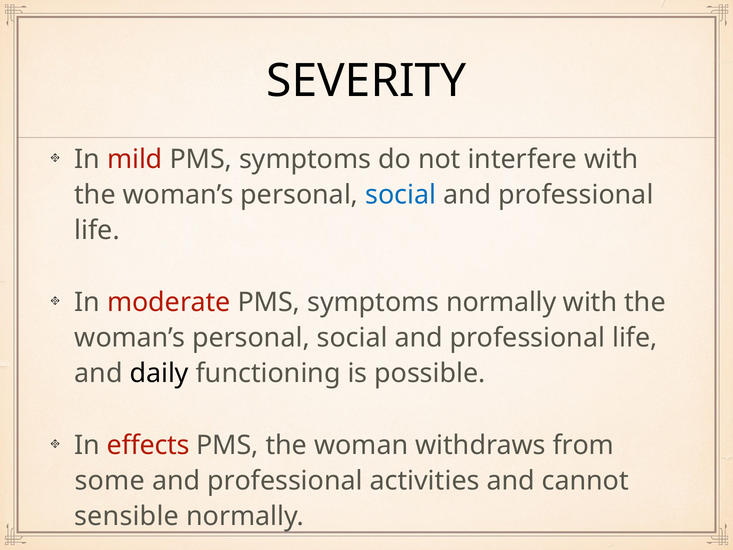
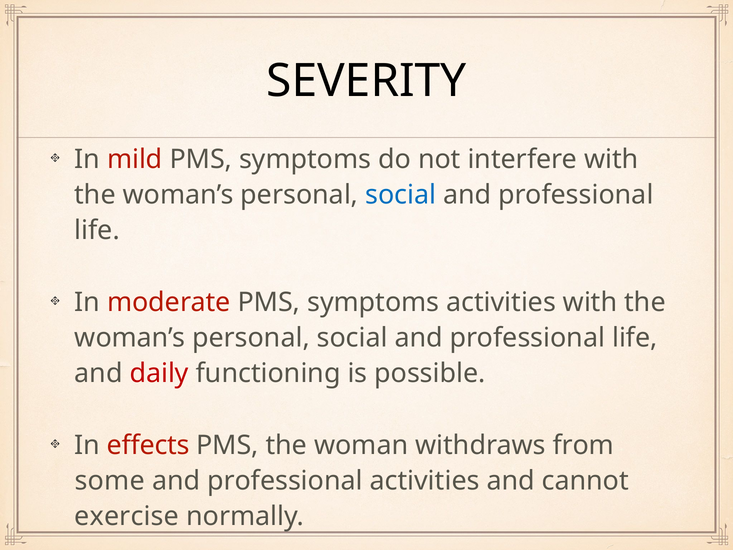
symptoms normally: normally -> activities
daily colour: black -> red
sensible: sensible -> exercise
